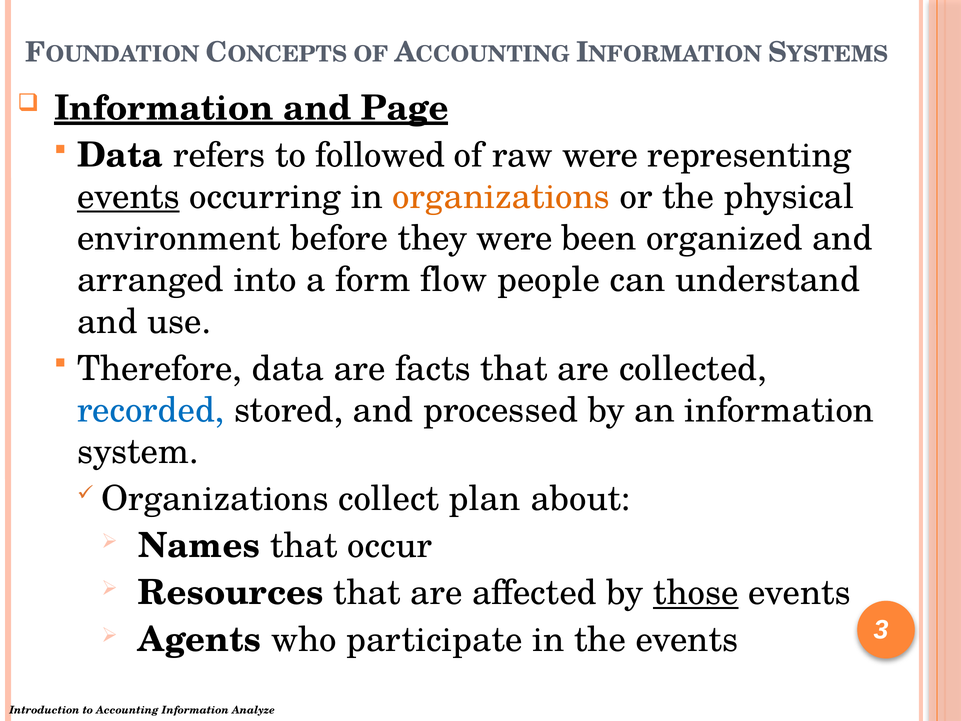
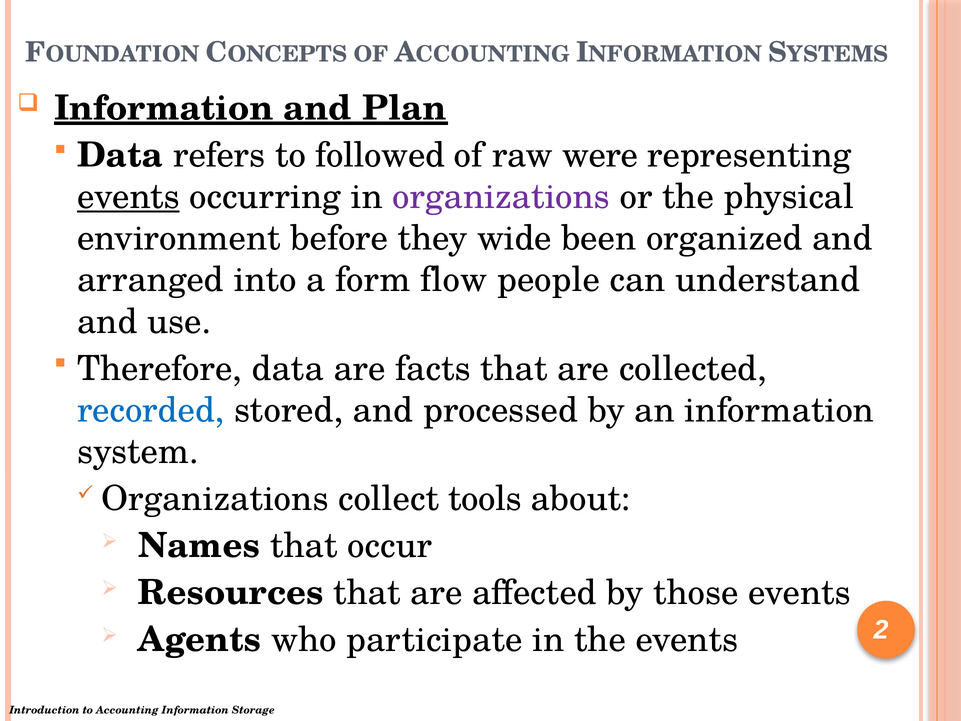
Page: Page -> Plan
organizations at (501, 197) colour: orange -> purple
they were: were -> wide
plan: plan -> tools
those underline: present -> none
3: 3 -> 2
Analyze: Analyze -> Storage
